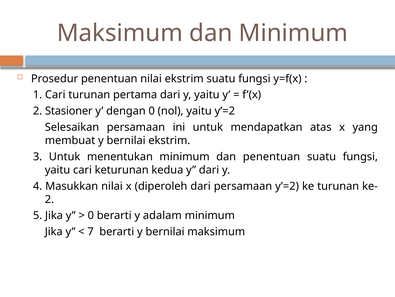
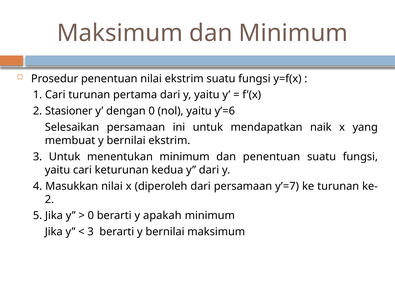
yaitu y’=2: y’=2 -> y’=6
atas: atas -> naik
persamaan y’=2: y’=2 -> y’=7
adalam: adalam -> apakah
7 at (91, 231): 7 -> 3
